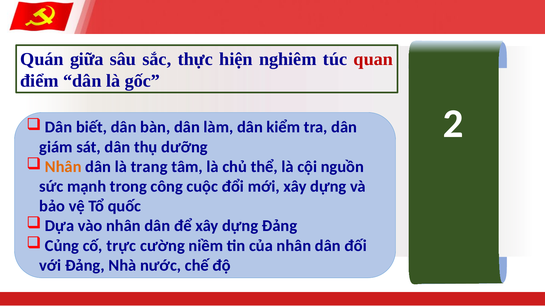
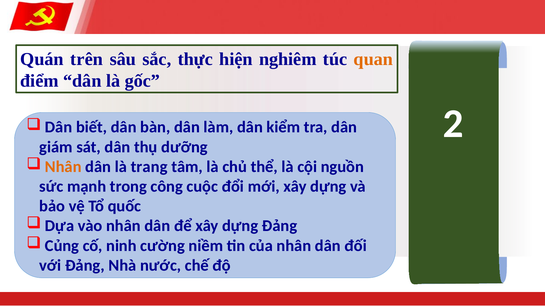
giữa: giữa -> trên
quan colour: red -> orange
trực: trực -> ninh
